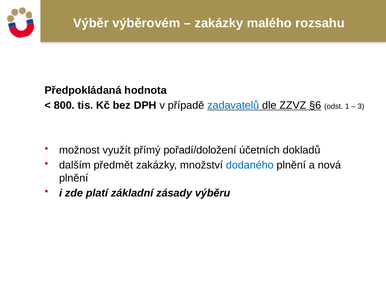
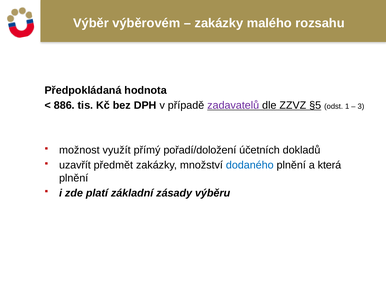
800: 800 -> 886
zadavatelů colour: blue -> purple
§6: §6 -> §5
dalším: dalším -> uzavřít
nová: nová -> která
